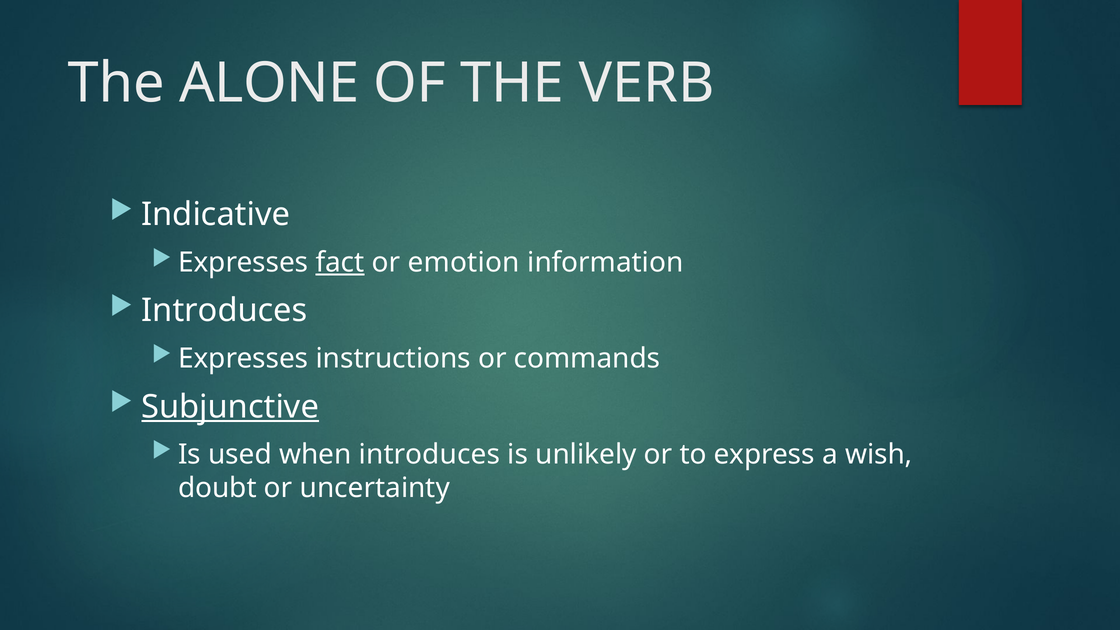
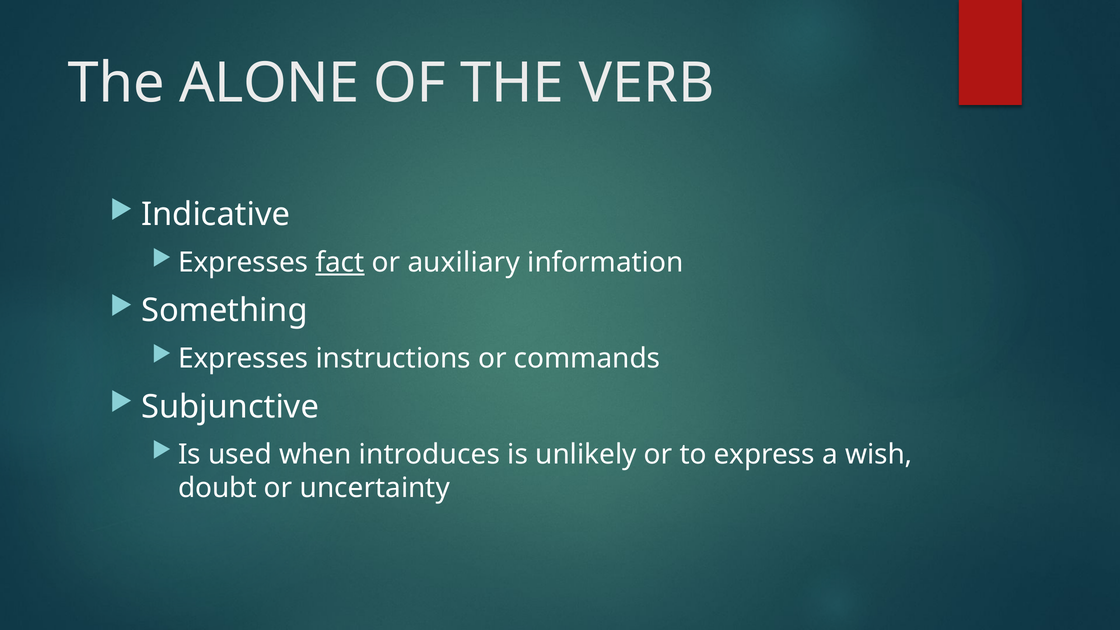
emotion: emotion -> auxiliary
Introduces at (224, 311): Introduces -> Something
Subjunctive underline: present -> none
